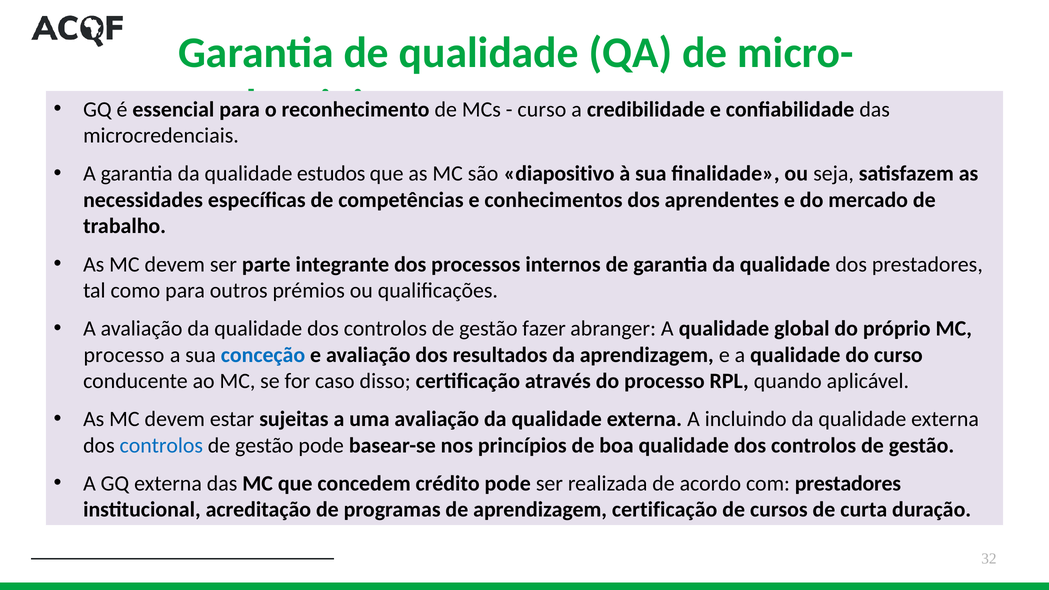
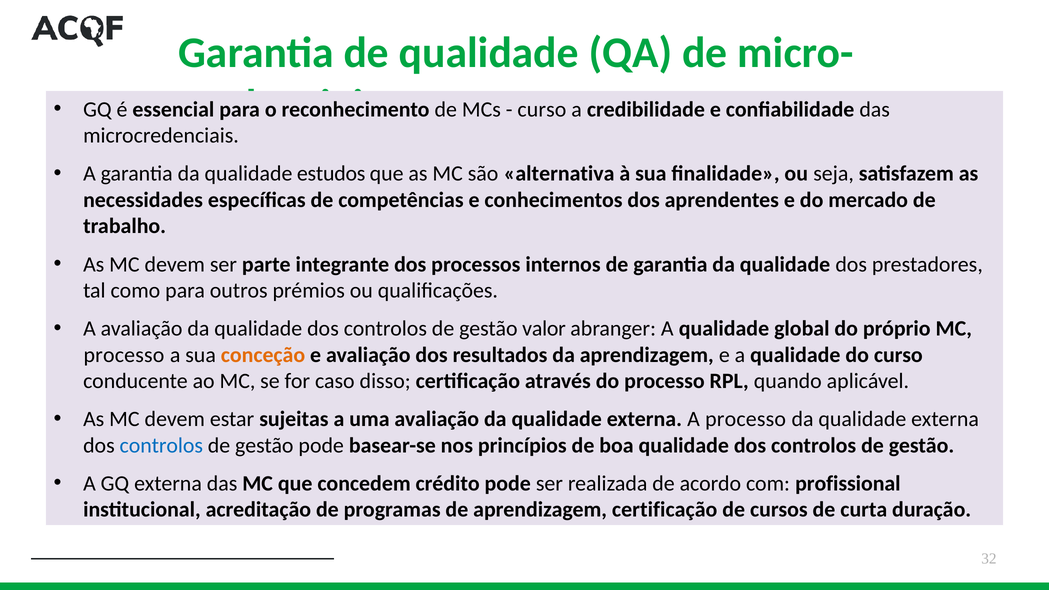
diapositivo: diapositivo -> alternativa
fazer: fazer -> valor
conceção colour: blue -> orange
A incluindo: incluindo -> processo
com prestadores: prestadores -> profissional
